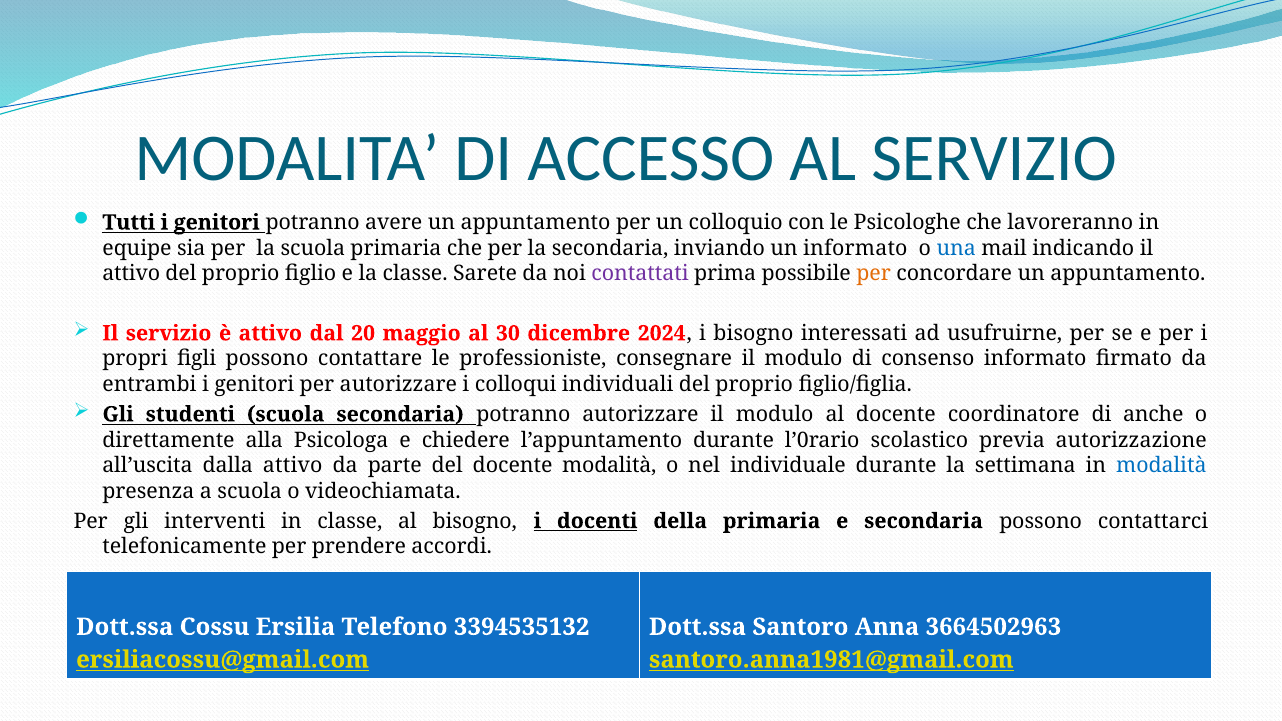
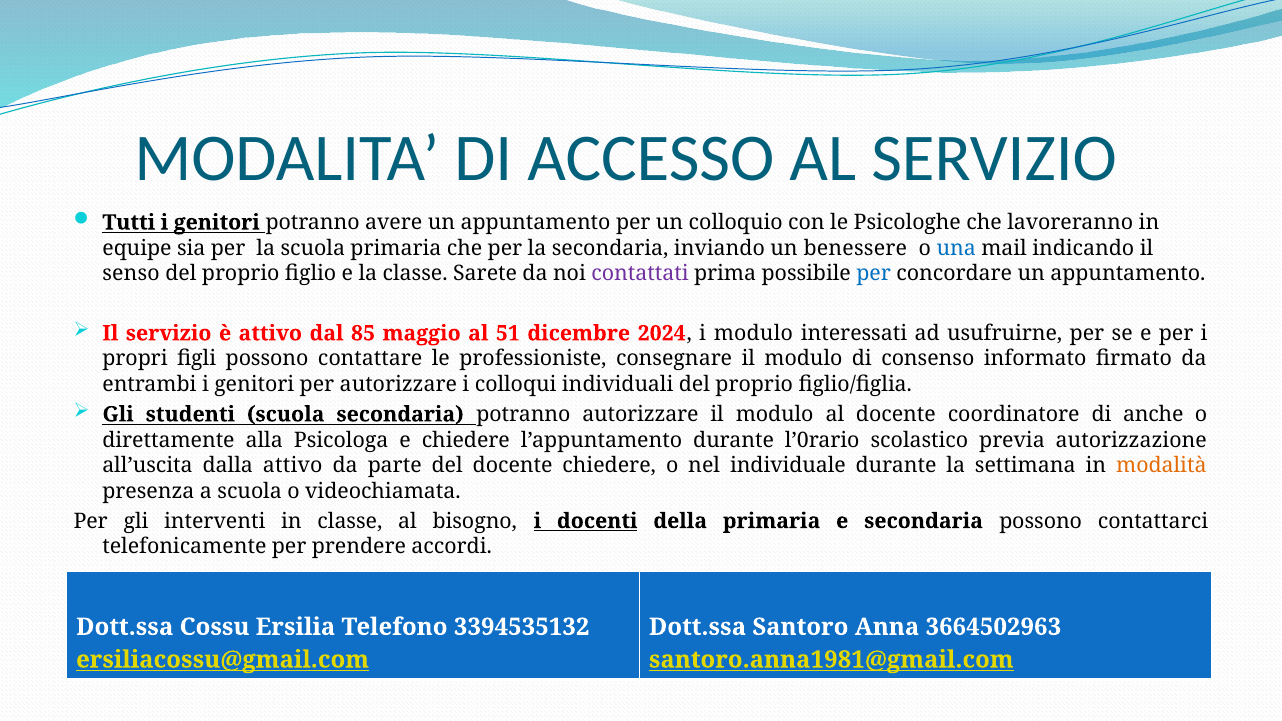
un informato: informato -> benessere
attivo at (131, 274): attivo -> senso
per at (874, 274) colour: orange -> blue
20: 20 -> 85
30: 30 -> 51
i bisogno: bisogno -> modulo
docente modalità: modalità -> chiedere
modalità at (1161, 466) colour: blue -> orange
